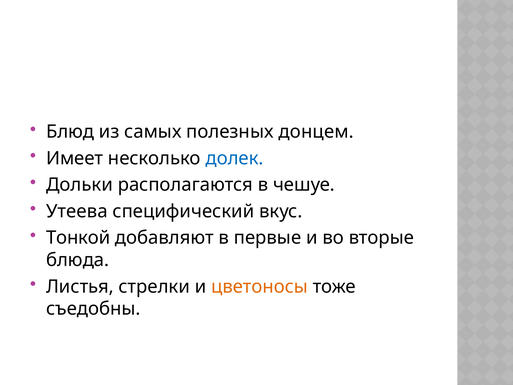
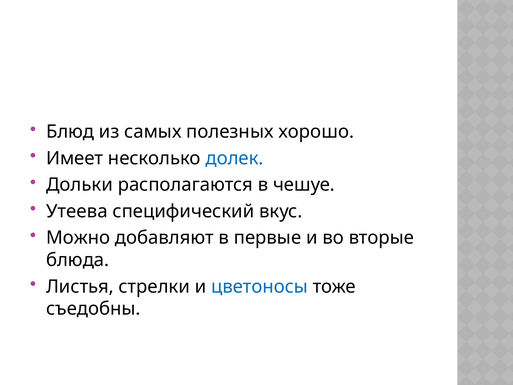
донцем: донцем -> хорошо
Тонкой: Тонкой -> Можно
цветоносы colour: orange -> blue
